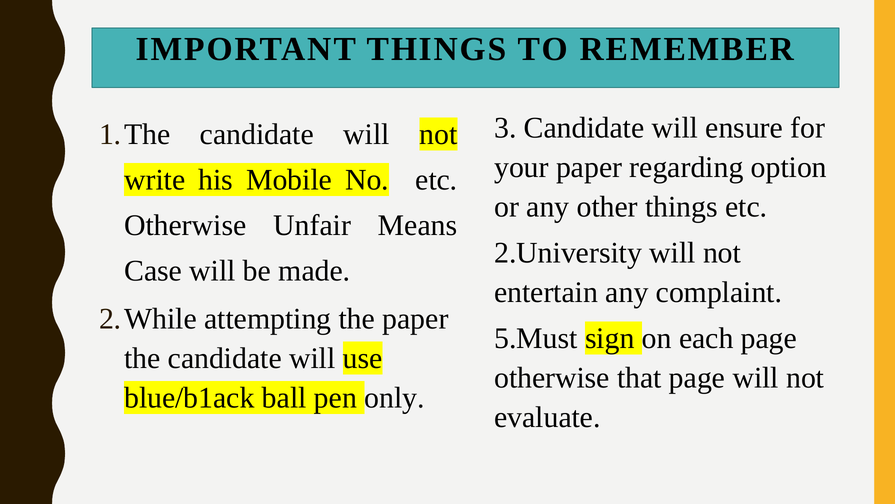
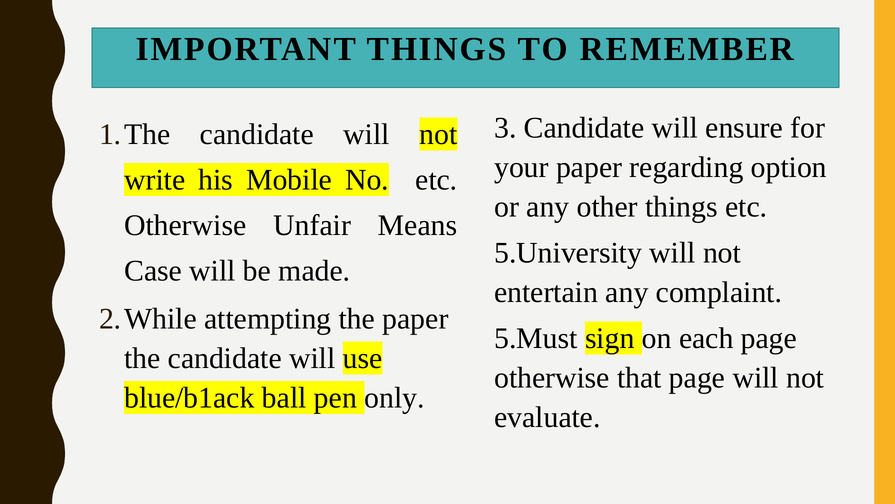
2.University: 2.University -> 5.University
